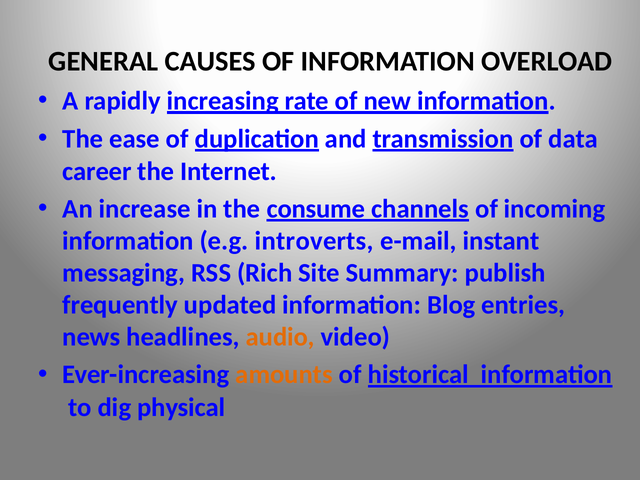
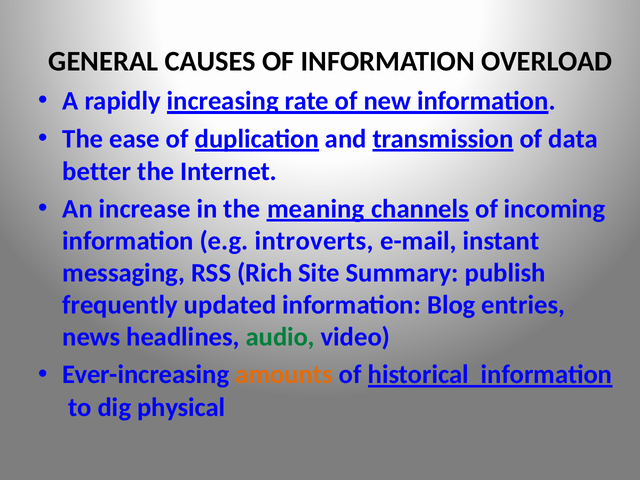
career: career -> better
consume: consume -> meaning
audio colour: orange -> green
